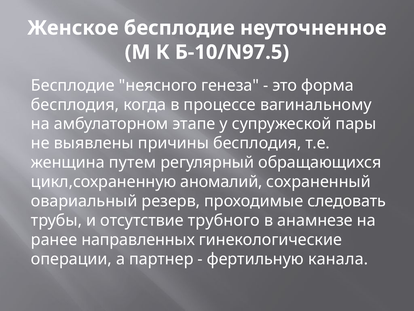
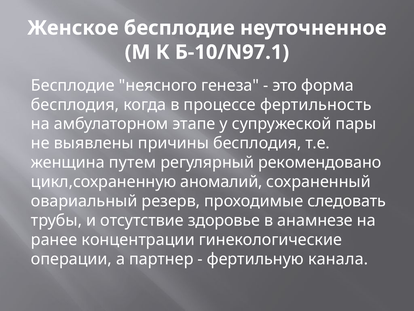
Б-10/N97.5: Б-10/N97.5 -> Б-10/N97.1
вагинальному: вагинальному -> фертильность
обращающихся: обращающихся -> рекомендовано
трубного: трубного -> здоровье
направленных: направленных -> концентрации
